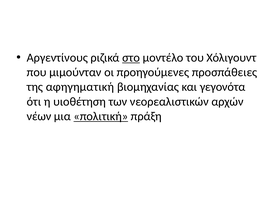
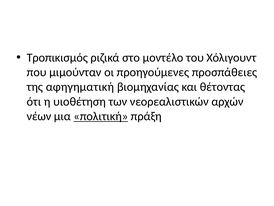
Αργεντίνους: Αργεντίνους -> Τροπικισμός
στο underline: present -> none
γεγονότα: γεγονότα -> θέτοντας
